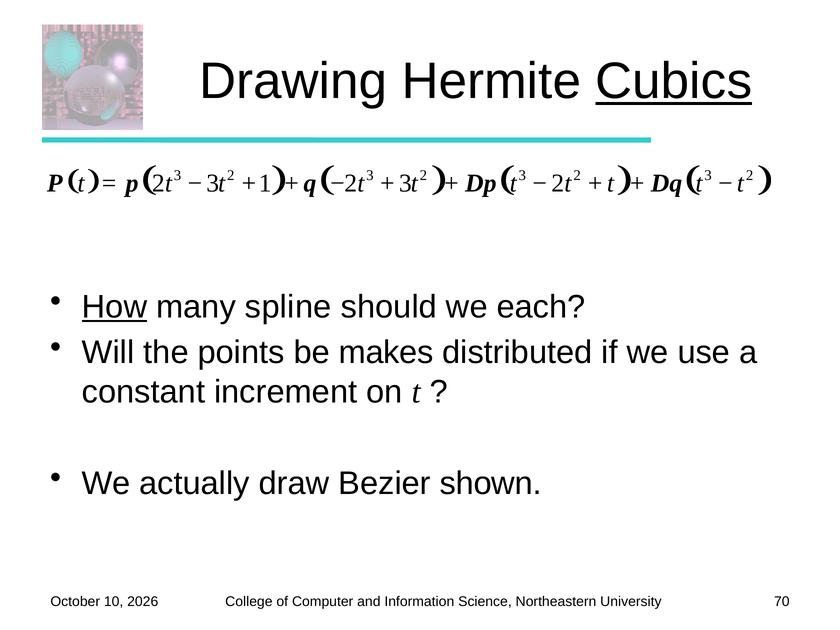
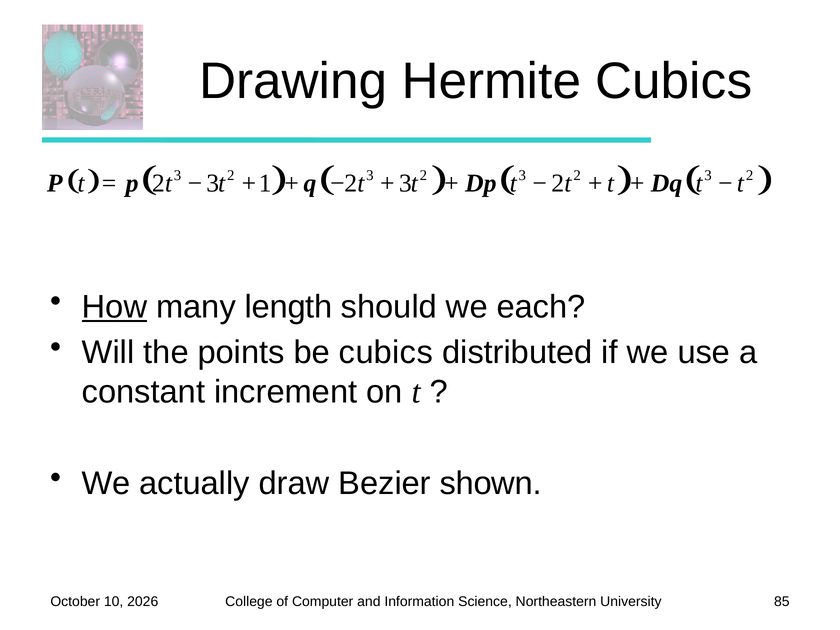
Cubics at (674, 81) underline: present -> none
spline: spline -> length
be makes: makes -> cubics
70: 70 -> 85
